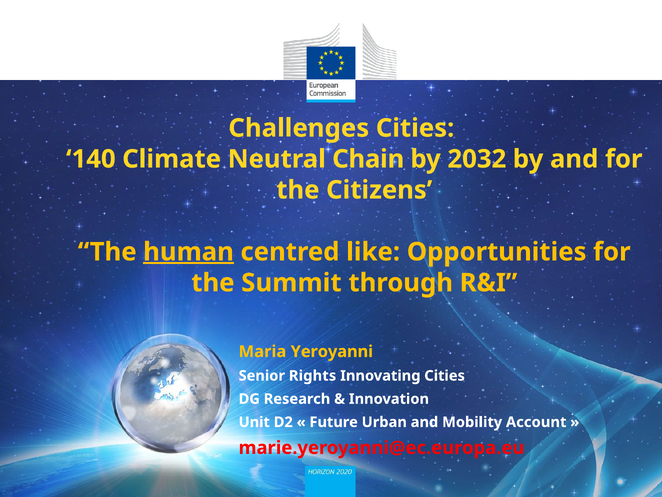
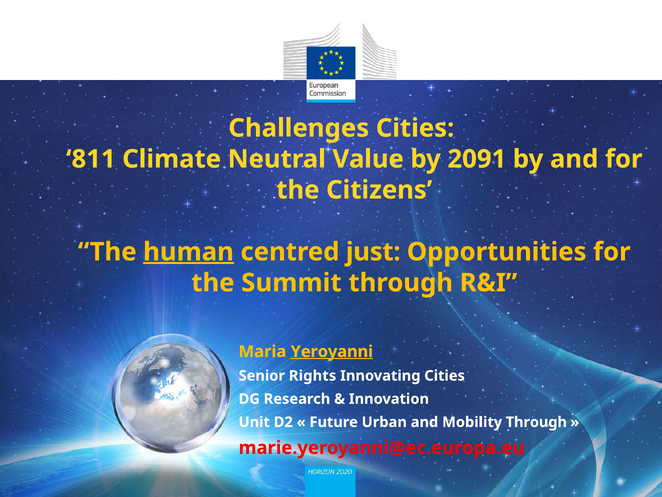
140: 140 -> 811
Chain: Chain -> Value
2032: 2032 -> 2091
like: like -> just
Yeroyanni underline: none -> present
Mobility Account: Account -> Through
